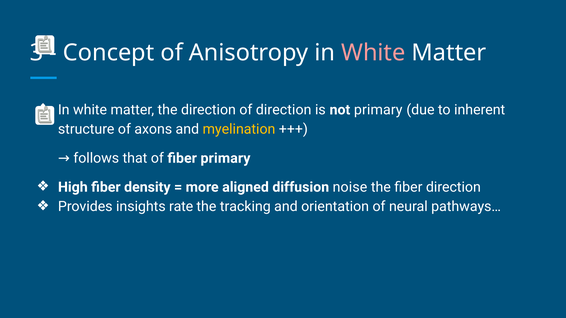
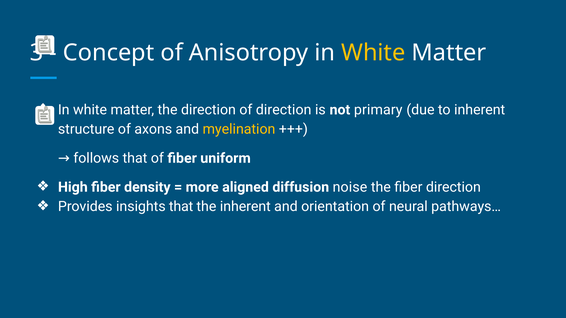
White at (373, 53) colour: pink -> yellow
fiber primary: primary -> uniform
insights rate: rate -> that
the tracking: tracking -> inherent
